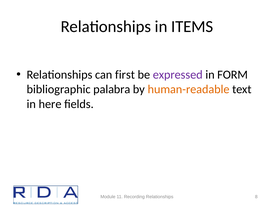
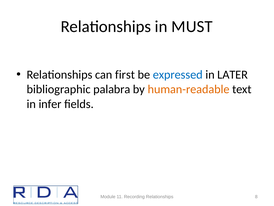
ITEMS: ITEMS -> MUST
expressed colour: purple -> blue
FORM: FORM -> LATER
here: here -> infer
